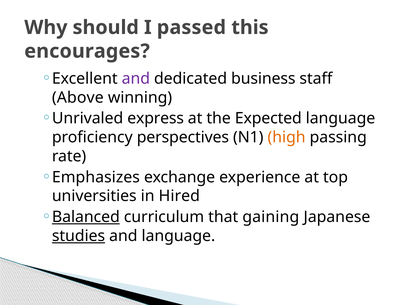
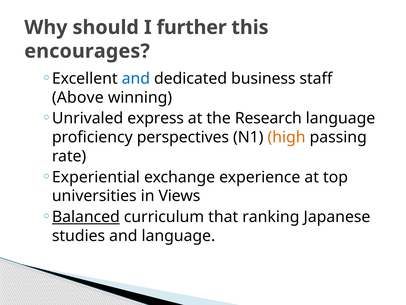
passed: passed -> further
and at (136, 78) colour: purple -> blue
Expected: Expected -> Research
Emphasizes: Emphasizes -> Experiential
Hired: Hired -> Views
gaining: gaining -> ranking
studies underline: present -> none
